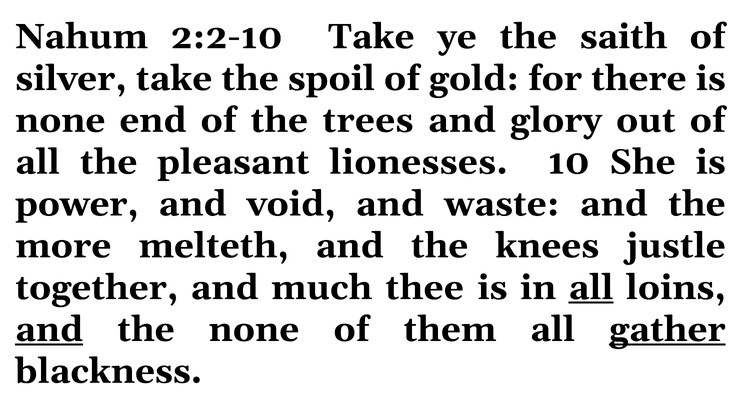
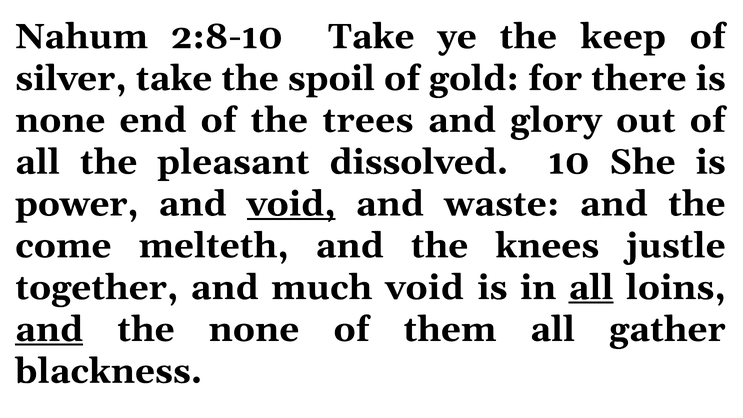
2:2-10: 2:2-10 -> 2:8-10
saith: saith -> keep
lionesses: lionesses -> dissolved
void at (291, 204) underline: none -> present
more: more -> come
much thee: thee -> void
gather underline: present -> none
